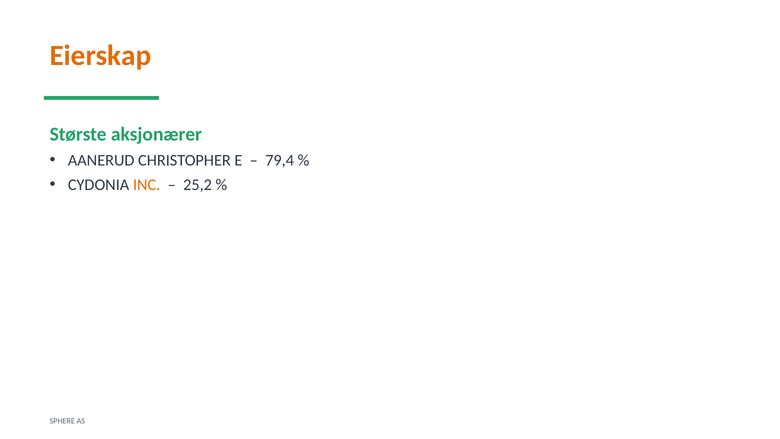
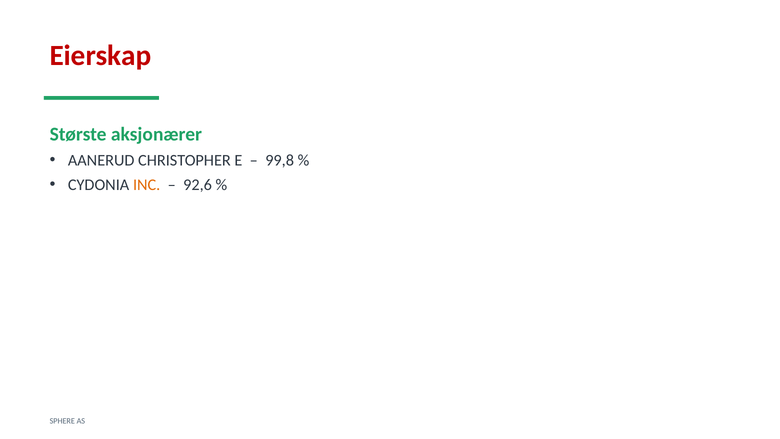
Eierskap colour: orange -> red
79,4: 79,4 -> 99,8
25,2: 25,2 -> 92,6
